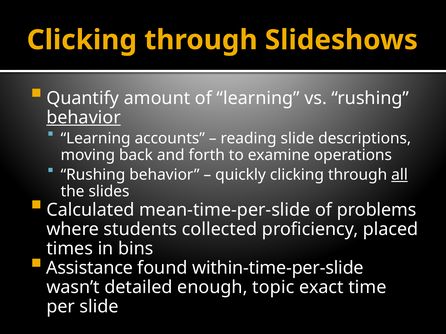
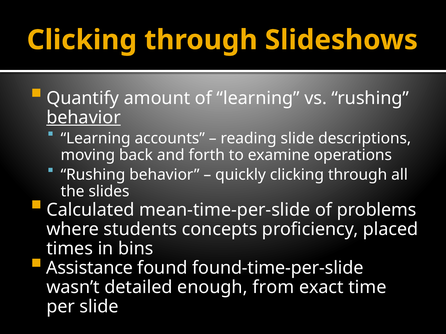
all underline: present -> none
collected: collected -> concepts
within-time-per-slide: within-time-per-slide -> found-time-per-slide
topic: topic -> from
